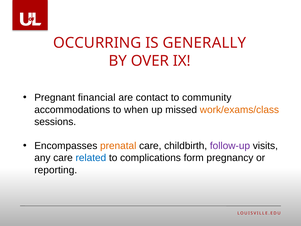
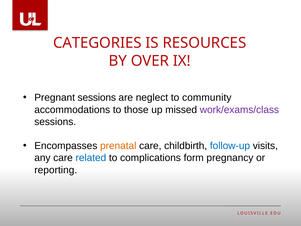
OCCURRING: OCCURRING -> CATEGORIES
GENERALLY: GENERALLY -> RESOURCES
Pregnant financial: financial -> sessions
contact: contact -> neglect
when: when -> those
work/exams/class colour: orange -> purple
follow-up colour: purple -> blue
